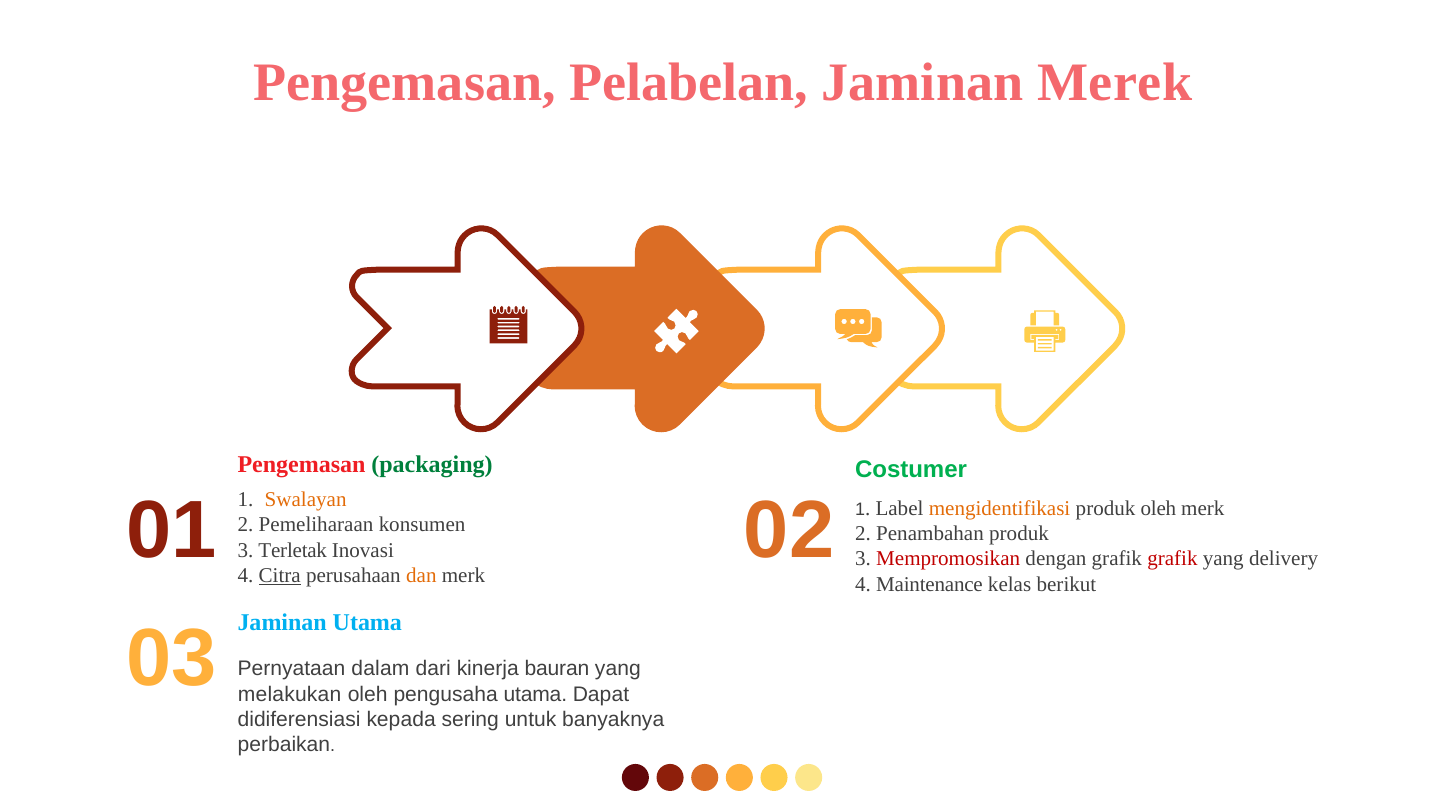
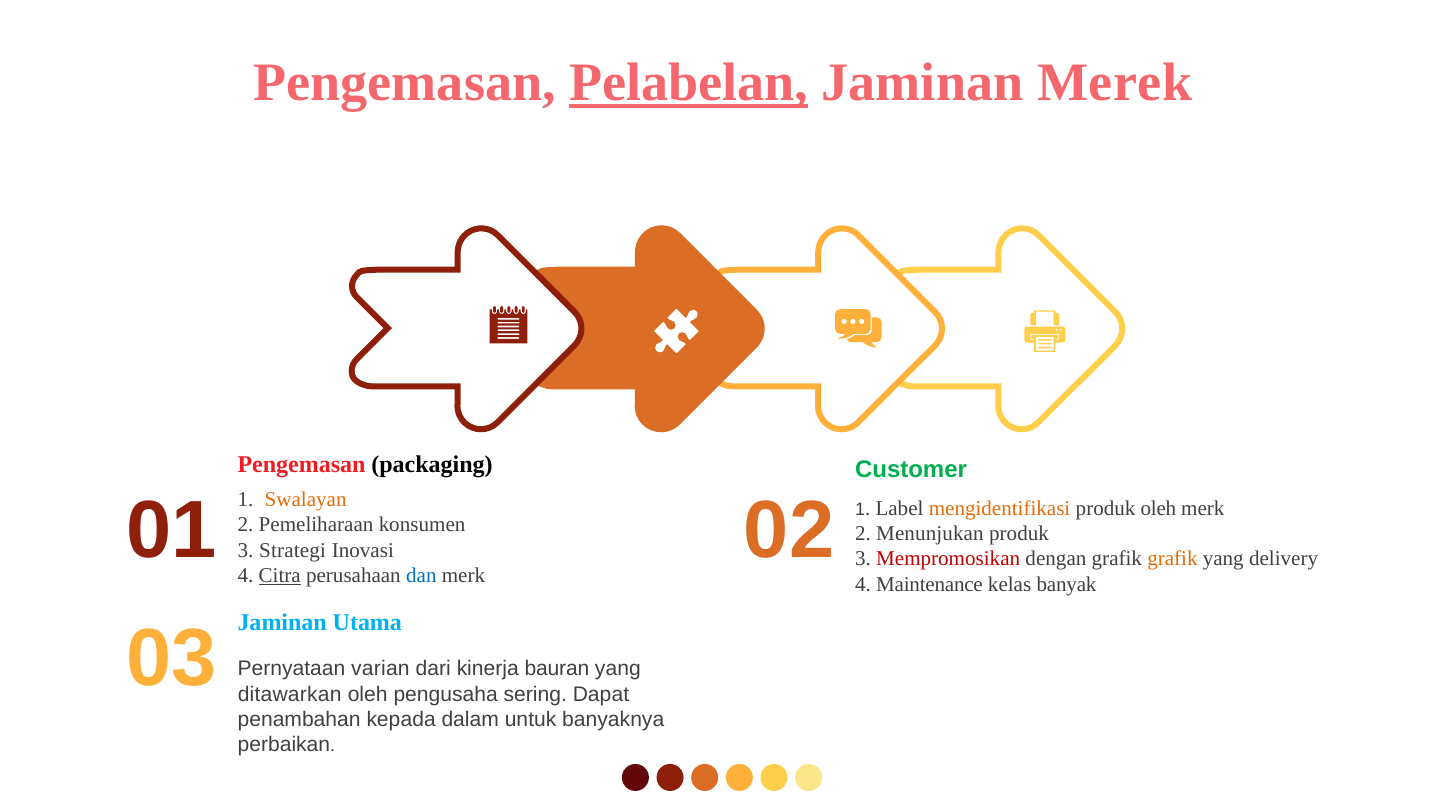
Pelabelan underline: none -> present
packaging colour: green -> black
Costumer: Costumer -> Customer
Penambahan: Penambahan -> Menunjukan
Terletak: Terletak -> Strategi
grafik at (1172, 559) colour: red -> orange
dan colour: orange -> blue
berikut: berikut -> banyak
dalam: dalam -> varian
melakukan: melakukan -> ditawarkan
pengusaha utama: utama -> sering
didiferensiasi: didiferensiasi -> penambahan
sering: sering -> dalam
